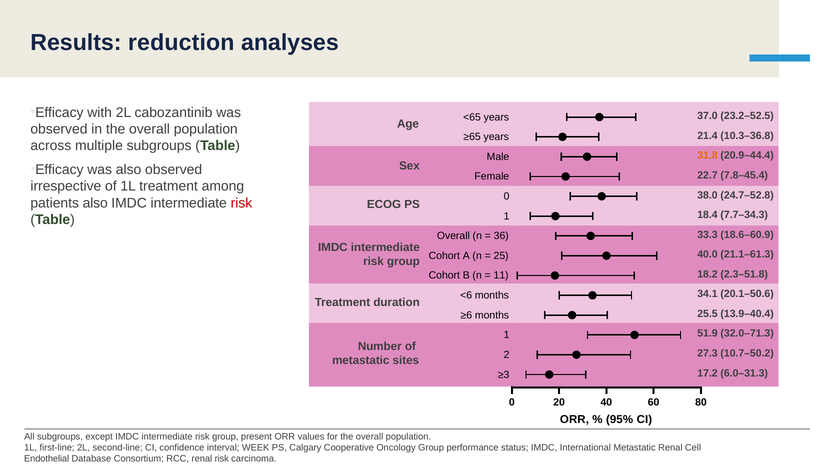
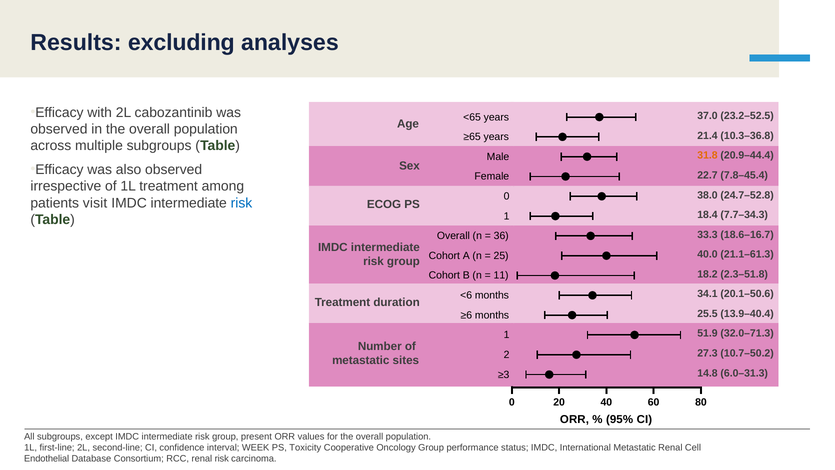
reduction: reduction -> excluding
patients also: also -> visit
risk at (241, 203) colour: red -> blue
18.6–60.9: 18.6–60.9 -> 18.6–16.7
17.2: 17.2 -> 14.8
Calgary: Calgary -> Toxicity
